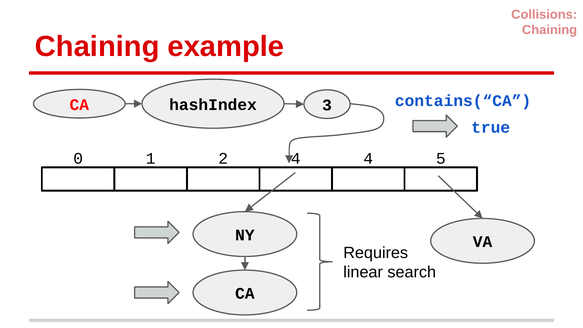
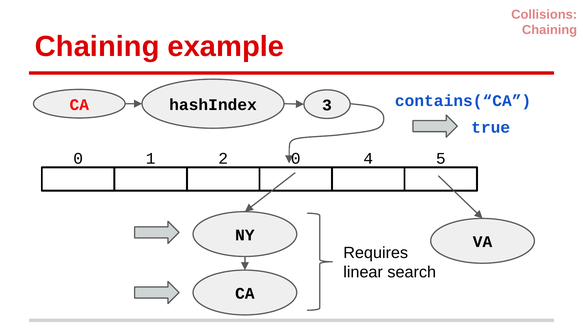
2 4: 4 -> 0
